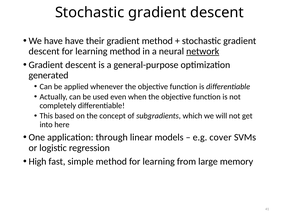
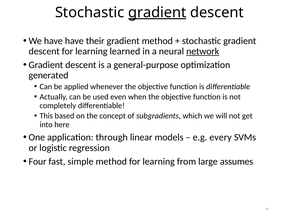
gradient at (157, 12) underline: none -> present
learning method: method -> learned
cover: cover -> every
High: High -> Four
memory: memory -> assumes
